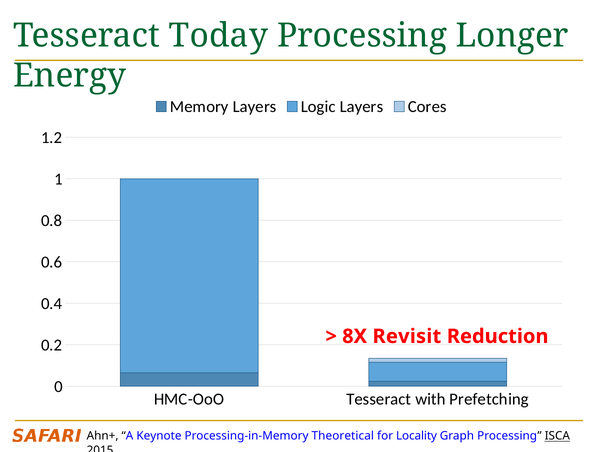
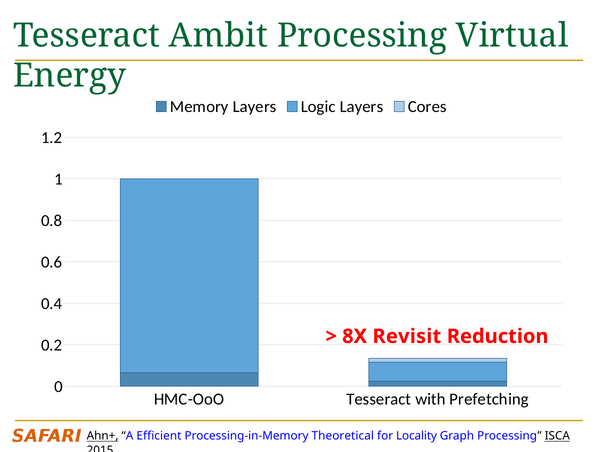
Today: Today -> Ambit
Longer: Longer -> Virtual
Ahn+ underline: none -> present
Keynote: Keynote -> Efficient
